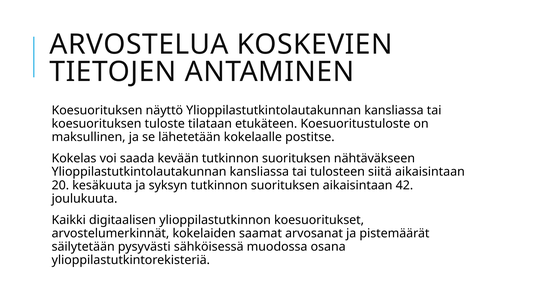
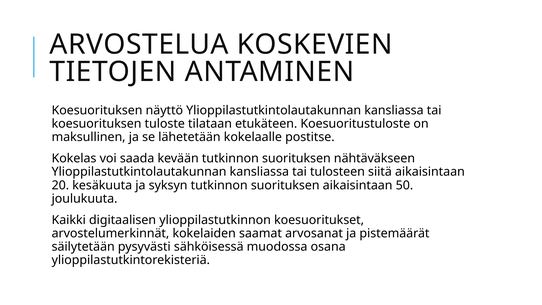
42: 42 -> 50
